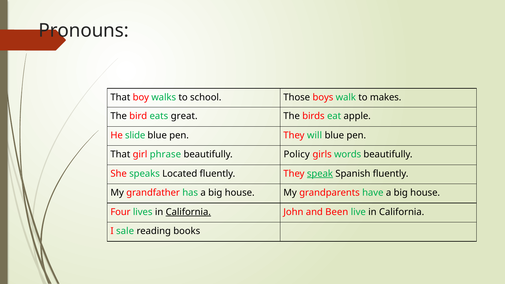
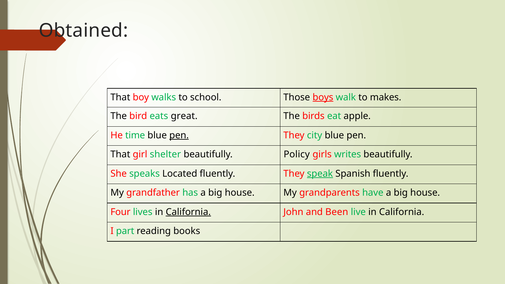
Pronouns: Pronouns -> Obtained
boys underline: none -> present
slide: slide -> time
pen at (179, 135) underline: none -> present
will: will -> city
phrase: phrase -> shelter
words: words -> writes
sale: sale -> part
